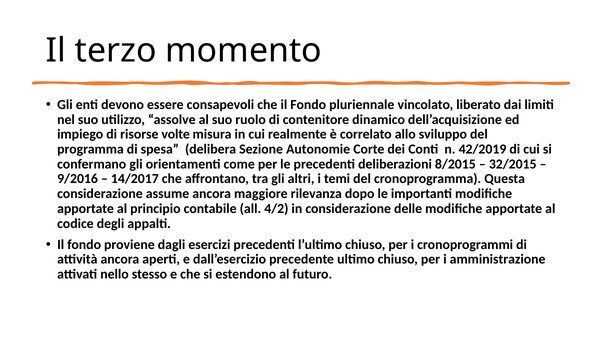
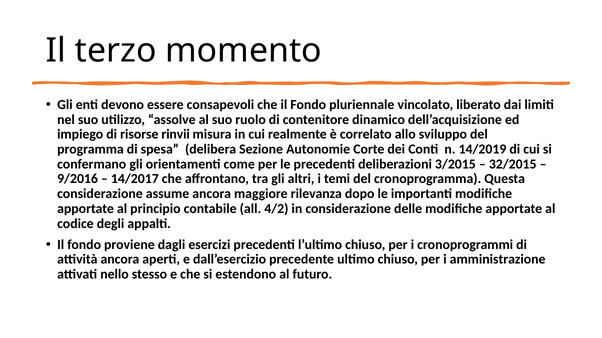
volte: volte -> rinvii
42/2019: 42/2019 -> 14/2019
8/2015: 8/2015 -> 3/2015
